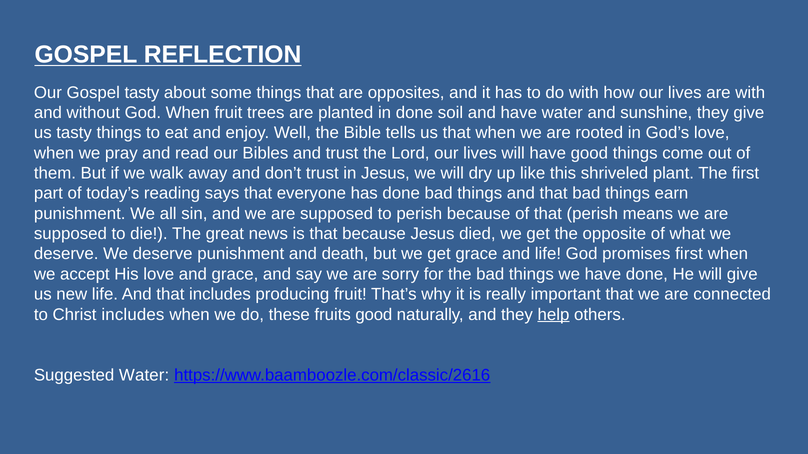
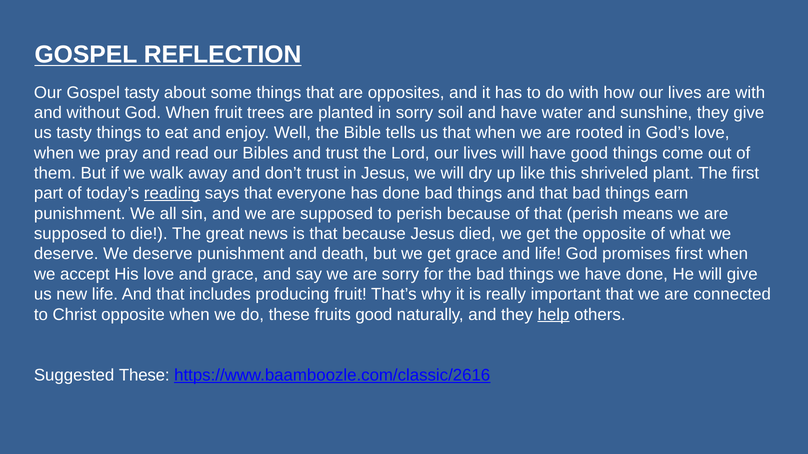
in done: done -> sorry
reading underline: none -> present
Christ includes: includes -> opposite
Suggested Water: Water -> These
